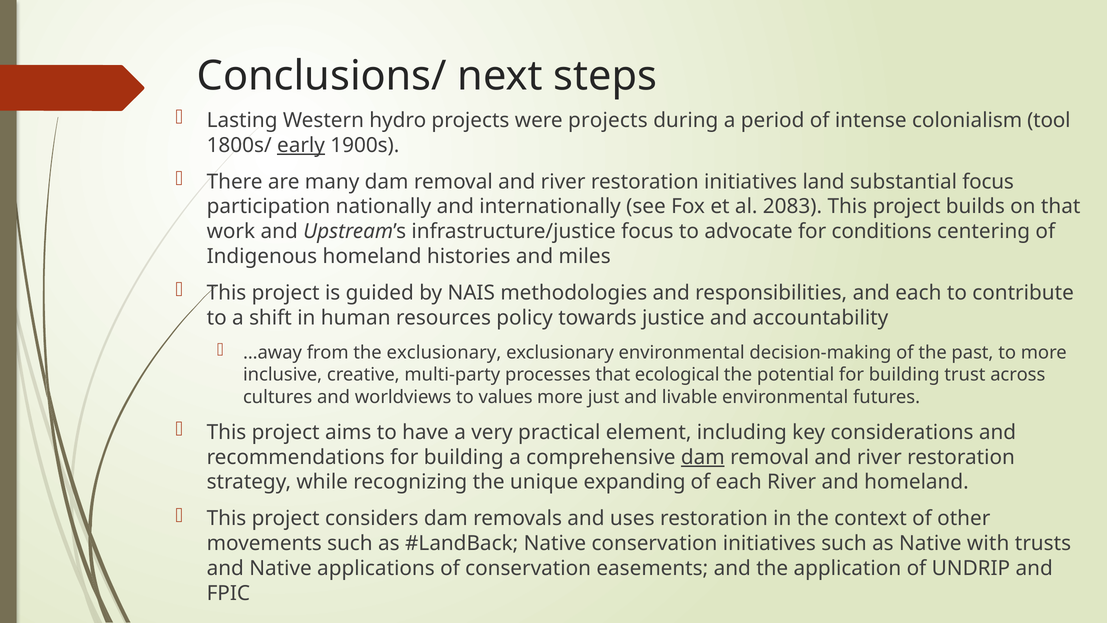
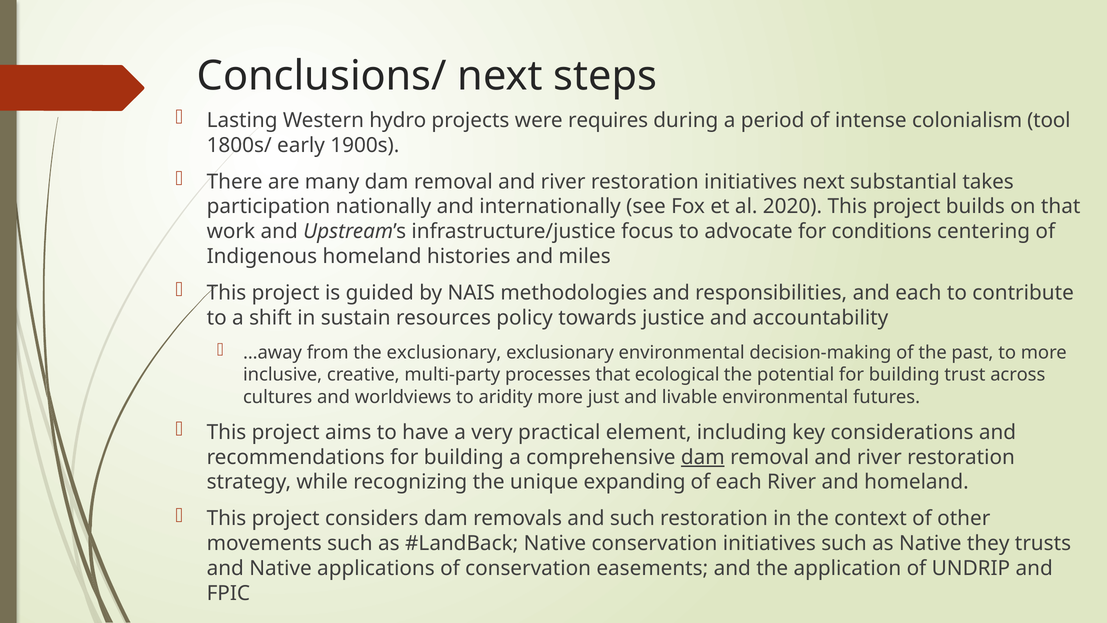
were projects: projects -> requires
early underline: present -> none
initiatives land: land -> next
substantial focus: focus -> takes
2083: 2083 -> 2020
human: human -> sustain
values: values -> aridity
and uses: uses -> such
with: with -> they
